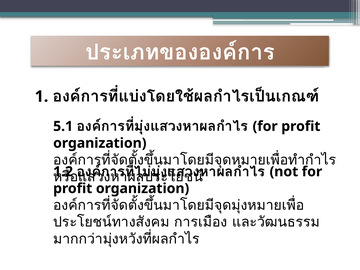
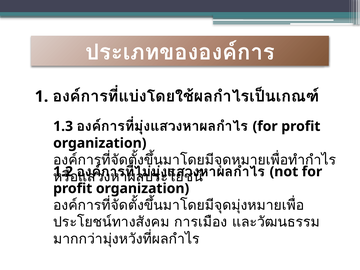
5.1: 5.1 -> 1.3
